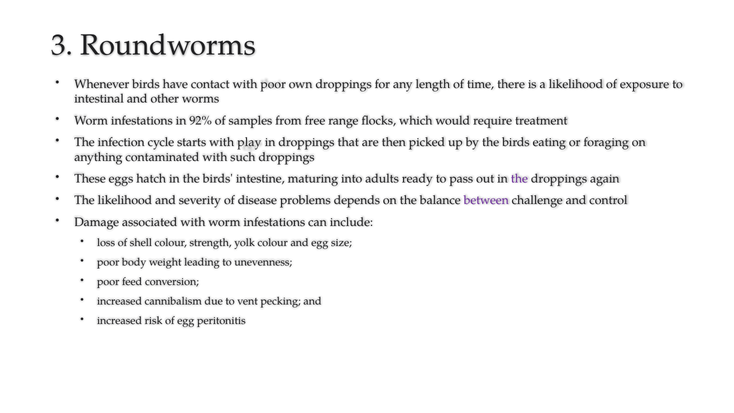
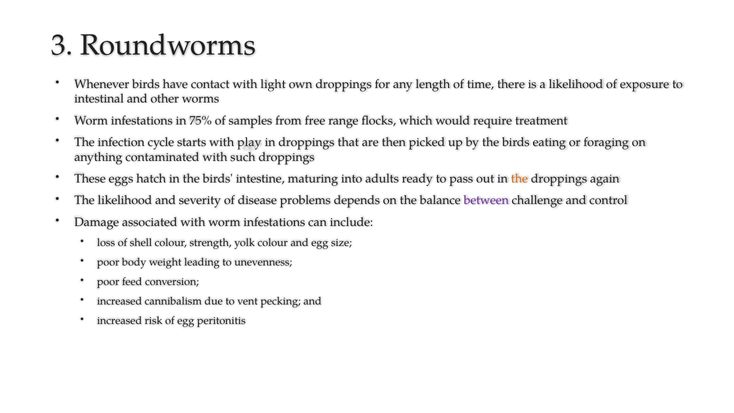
with poor: poor -> light
92%: 92% -> 75%
the at (519, 179) colour: purple -> orange
